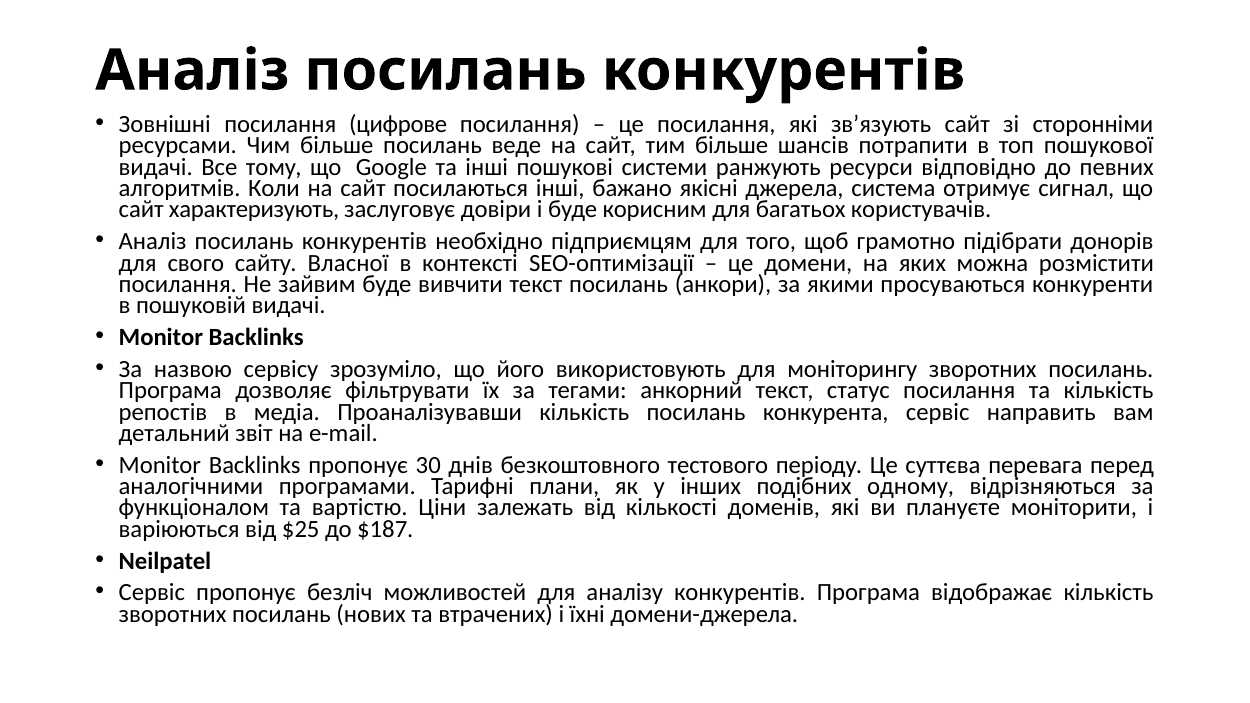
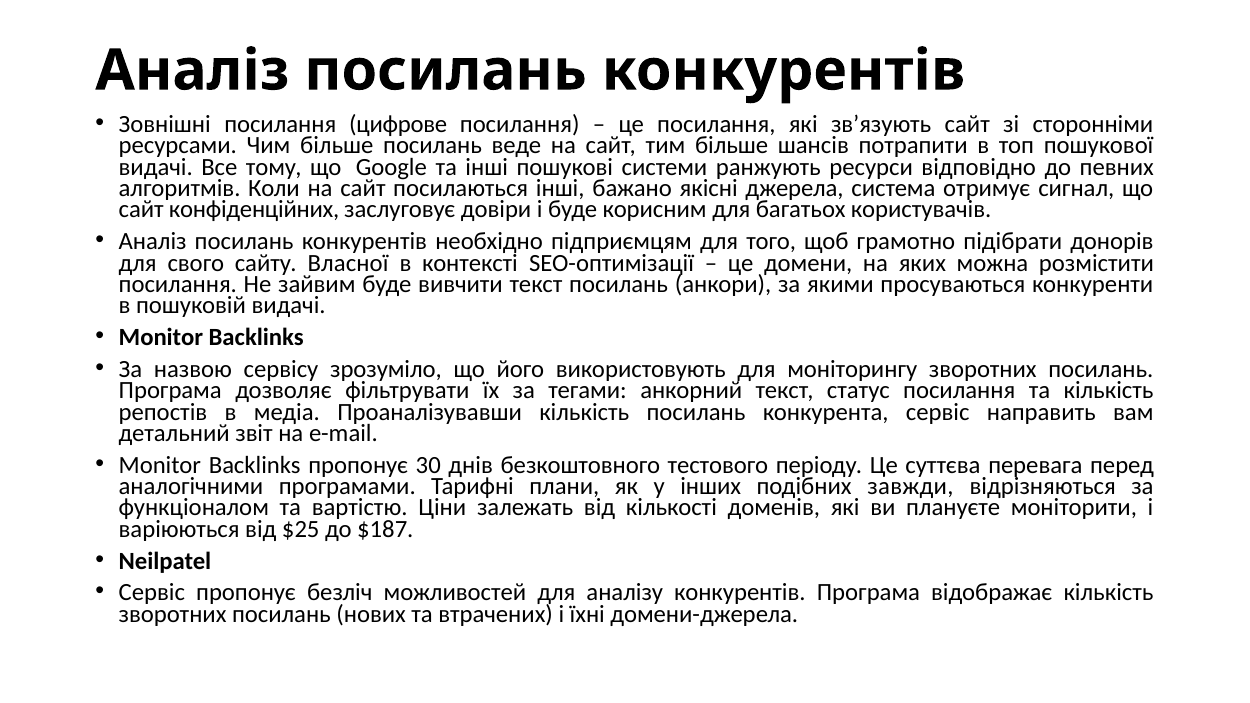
характеризують: характеризують -> конфіденційних
одному: одному -> завжди
